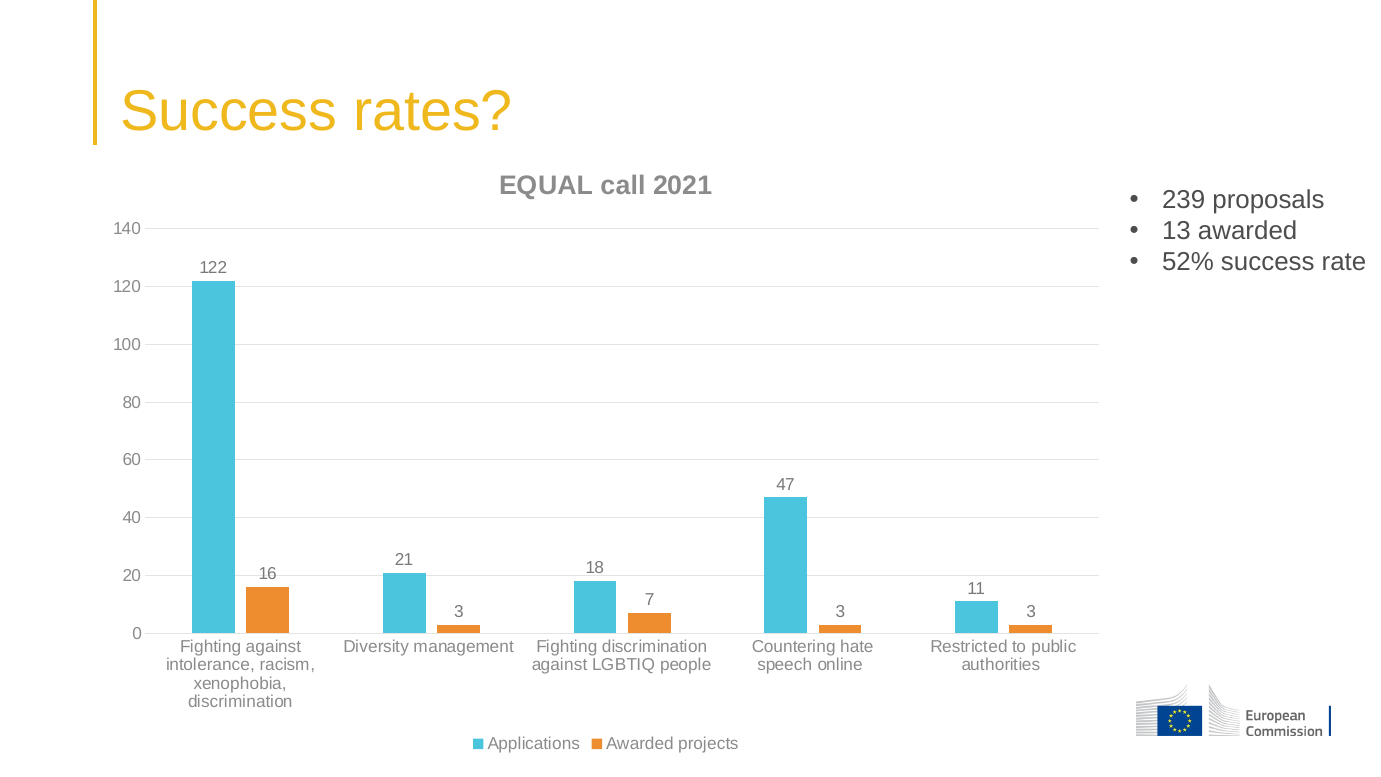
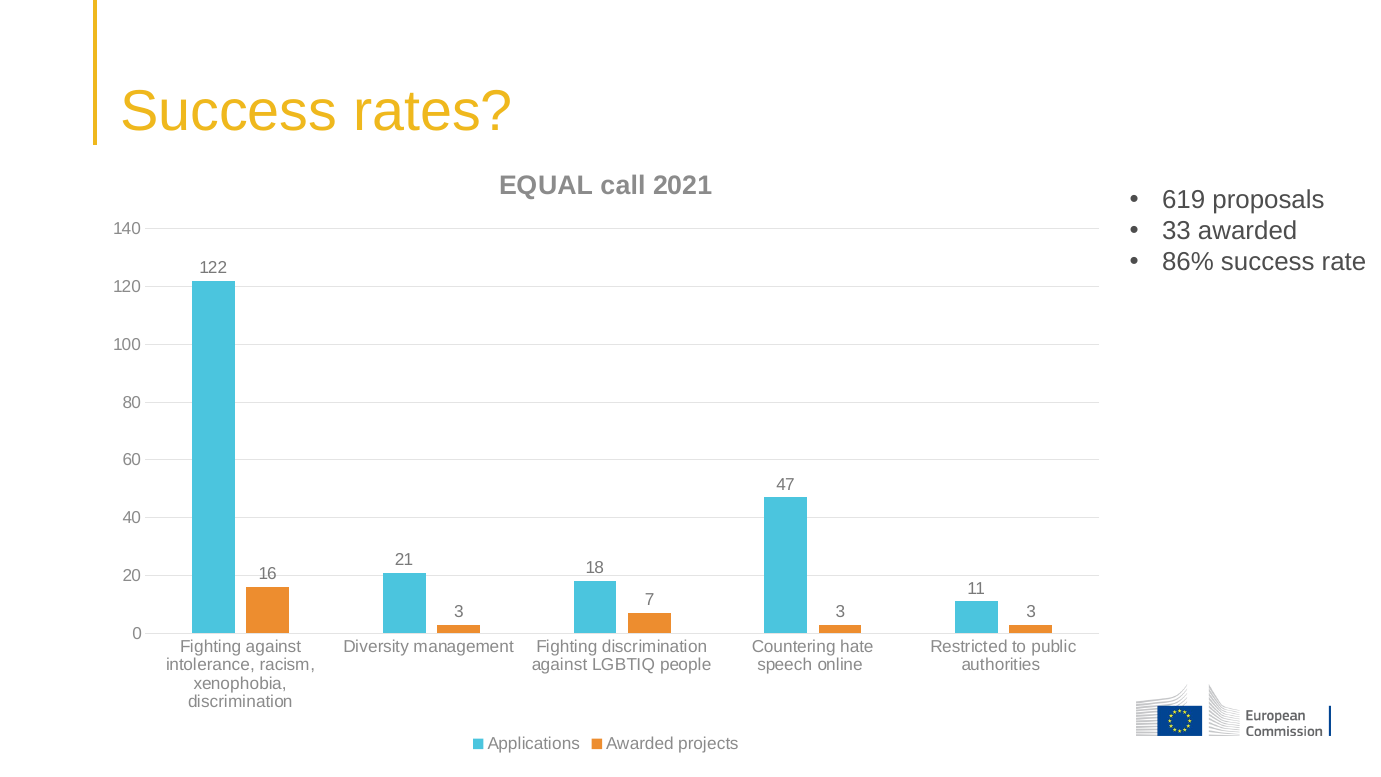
239: 239 -> 619
13: 13 -> 33
52%: 52% -> 86%
